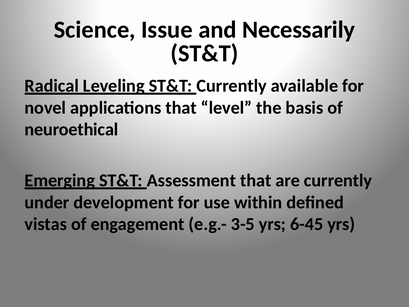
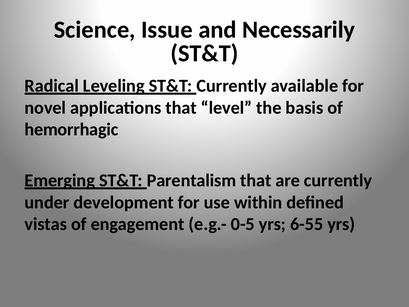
neuroethical: neuroethical -> hemorrhagic
Assessment: Assessment -> Parentalism
3-5: 3-5 -> 0-5
6-45: 6-45 -> 6-55
